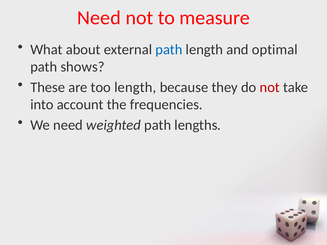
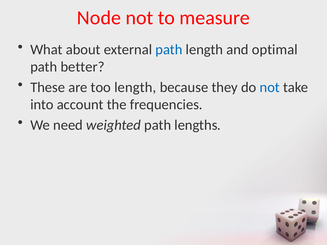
Need at (99, 18): Need -> Node
shows: shows -> better
not at (270, 87) colour: red -> blue
